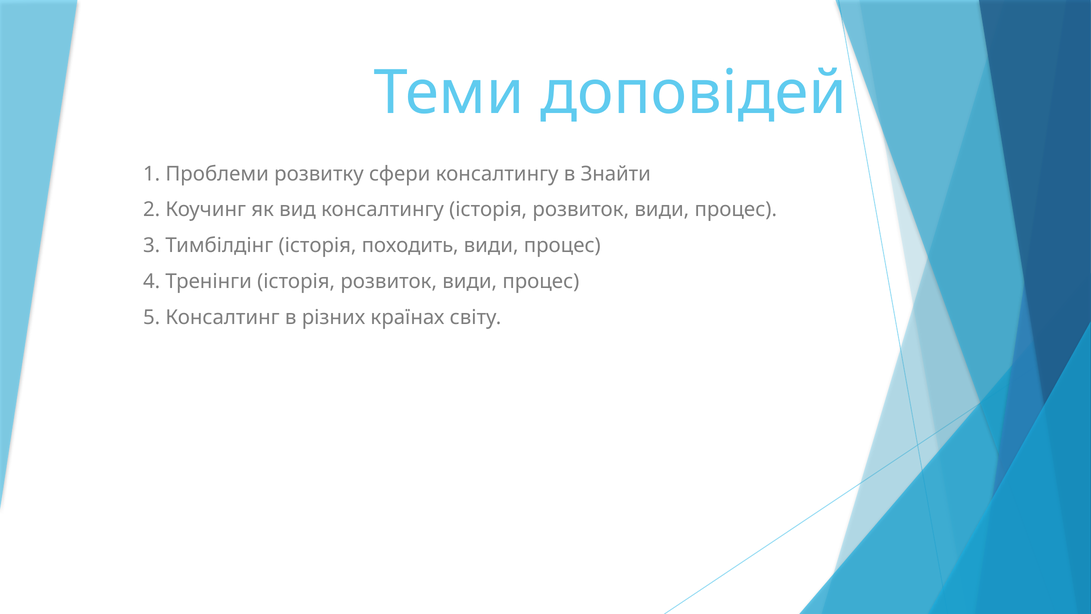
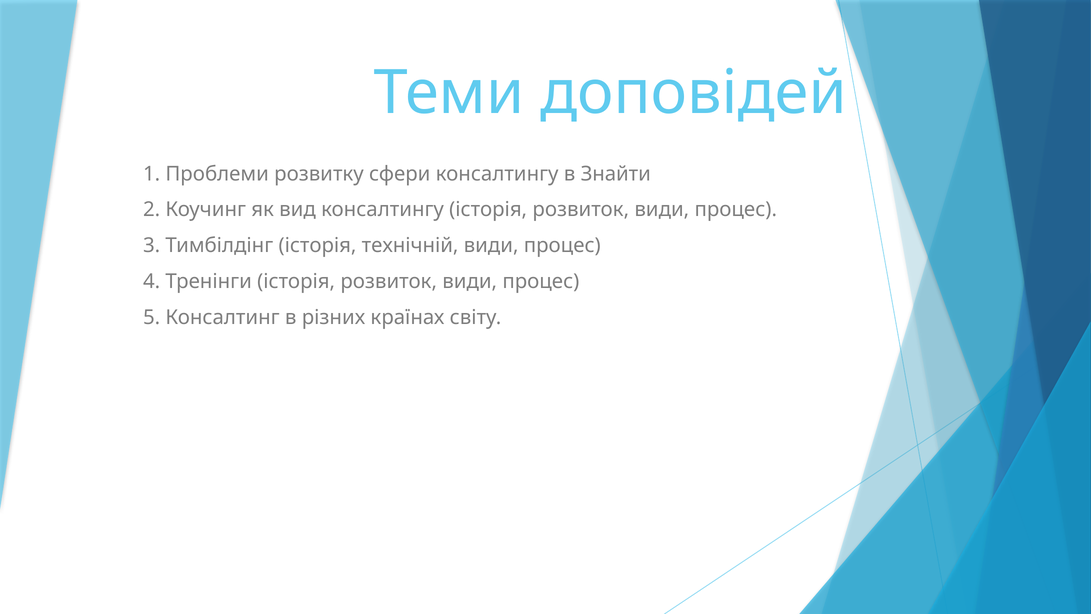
походить: походить -> технічній
